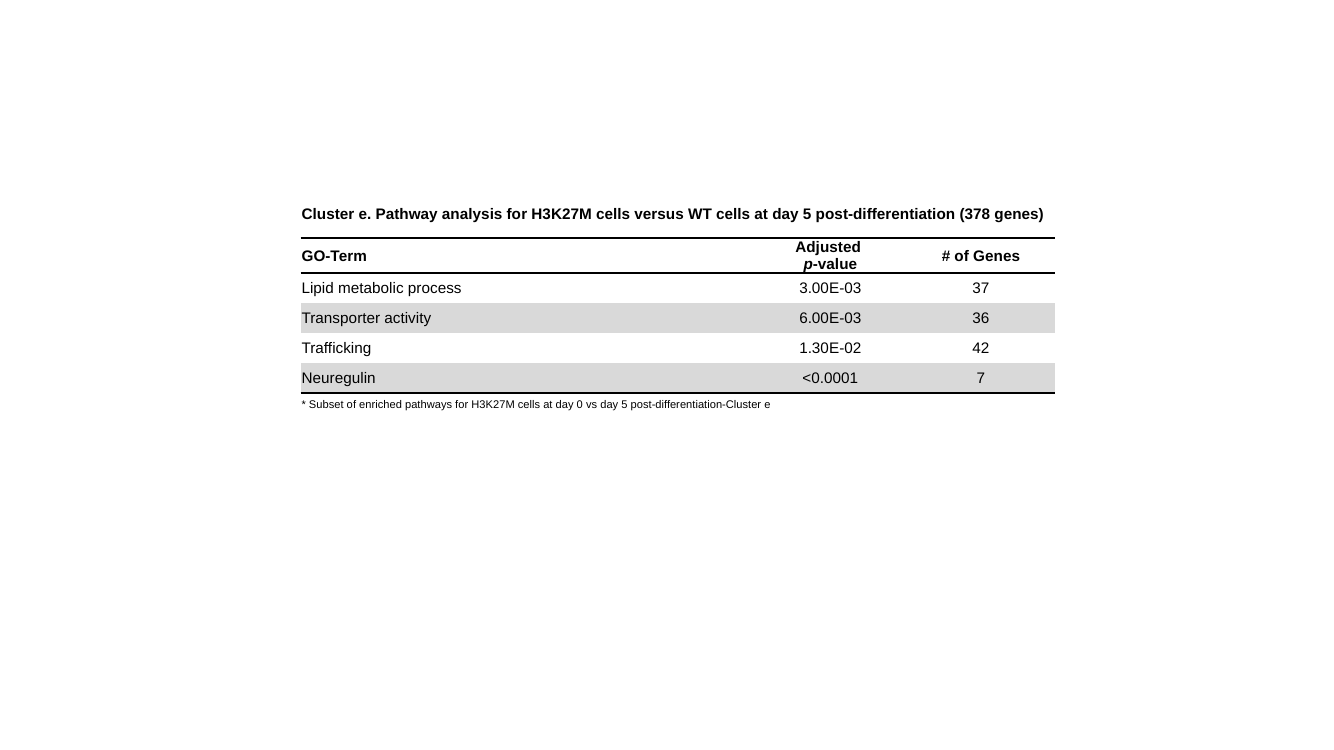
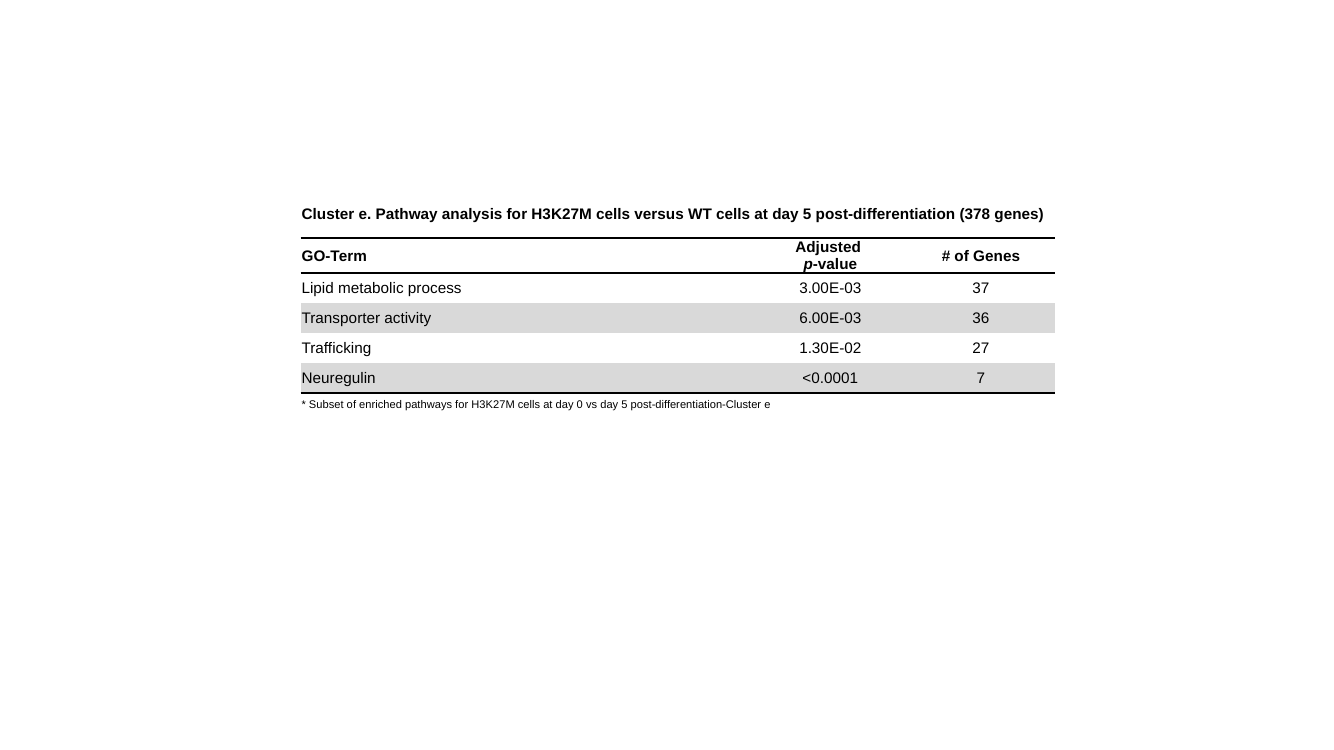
42: 42 -> 27
